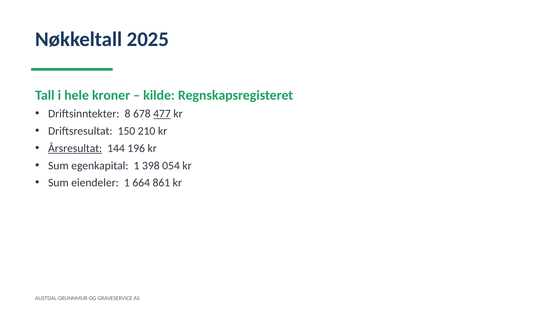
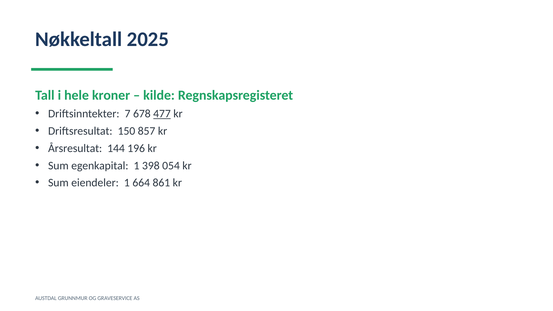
8: 8 -> 7
210: 210 -> 857
Årsresultat underline: present -> none
